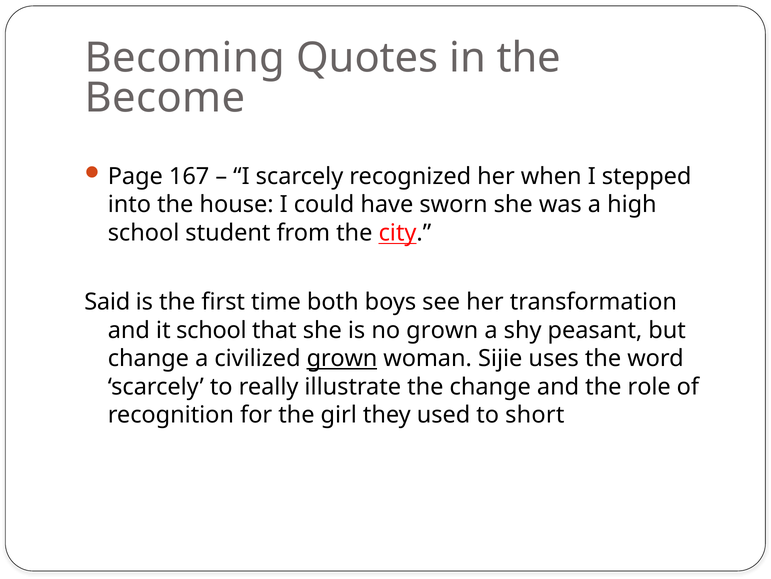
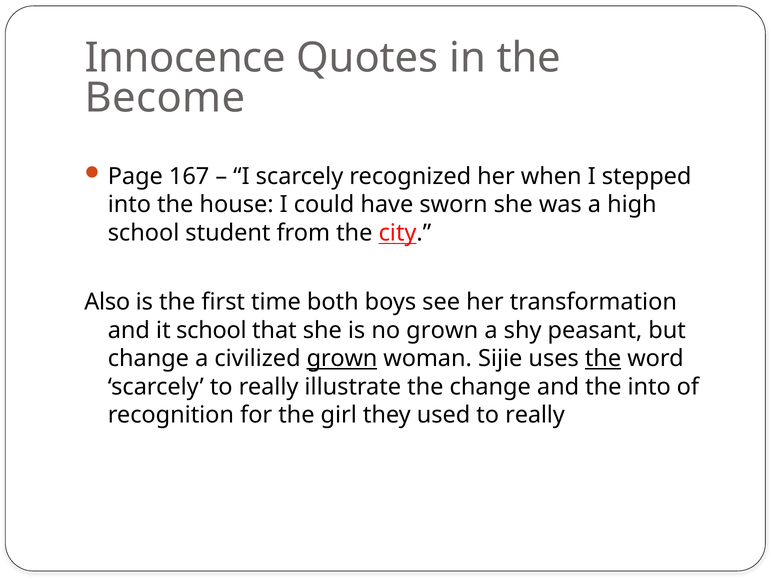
Becoming: Becoming -> Innocence
Said: Said -> Also
the at (603, 358) underline: none -> present
the role: role -> into
used to short: short -> really
